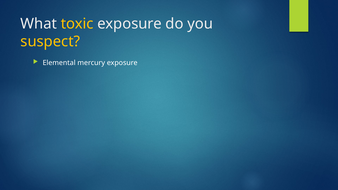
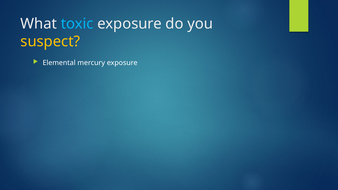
toxic colour: yellow -> light blue
